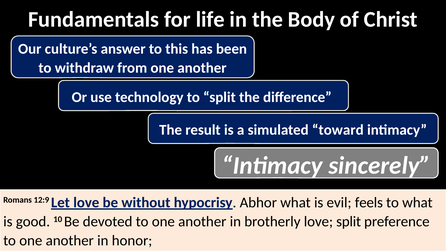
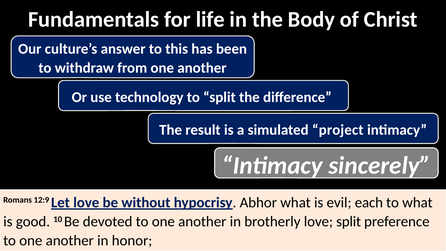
toward: toward -> project
feels: feels -> each
